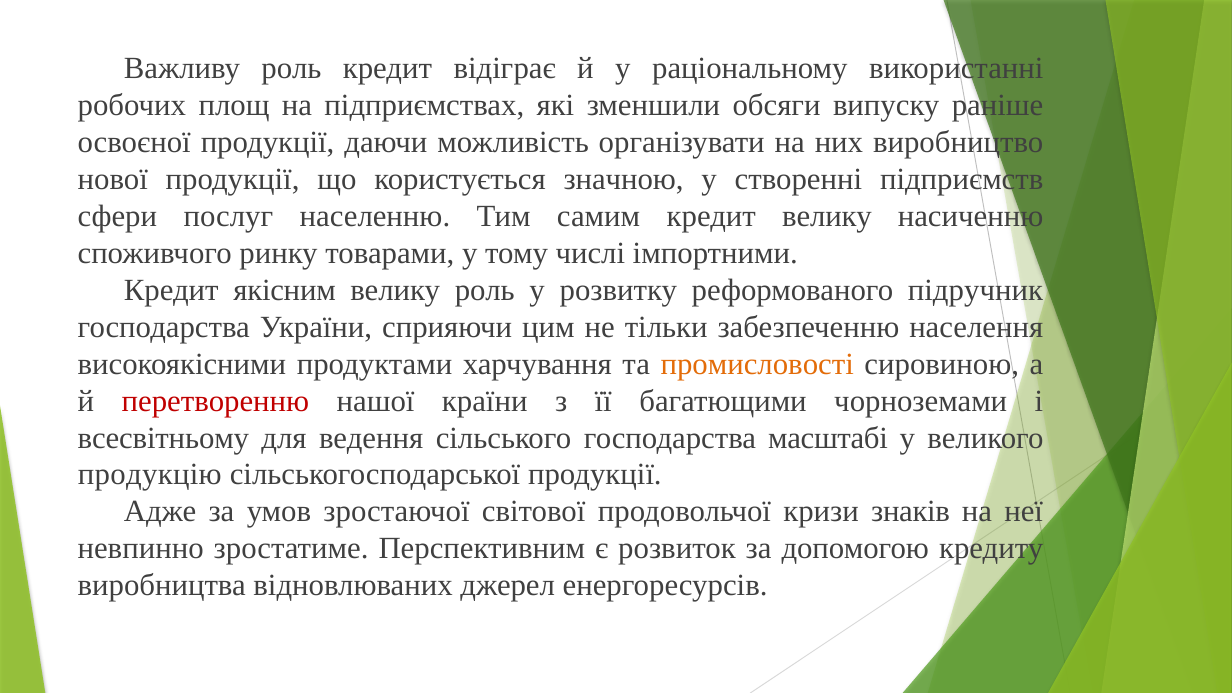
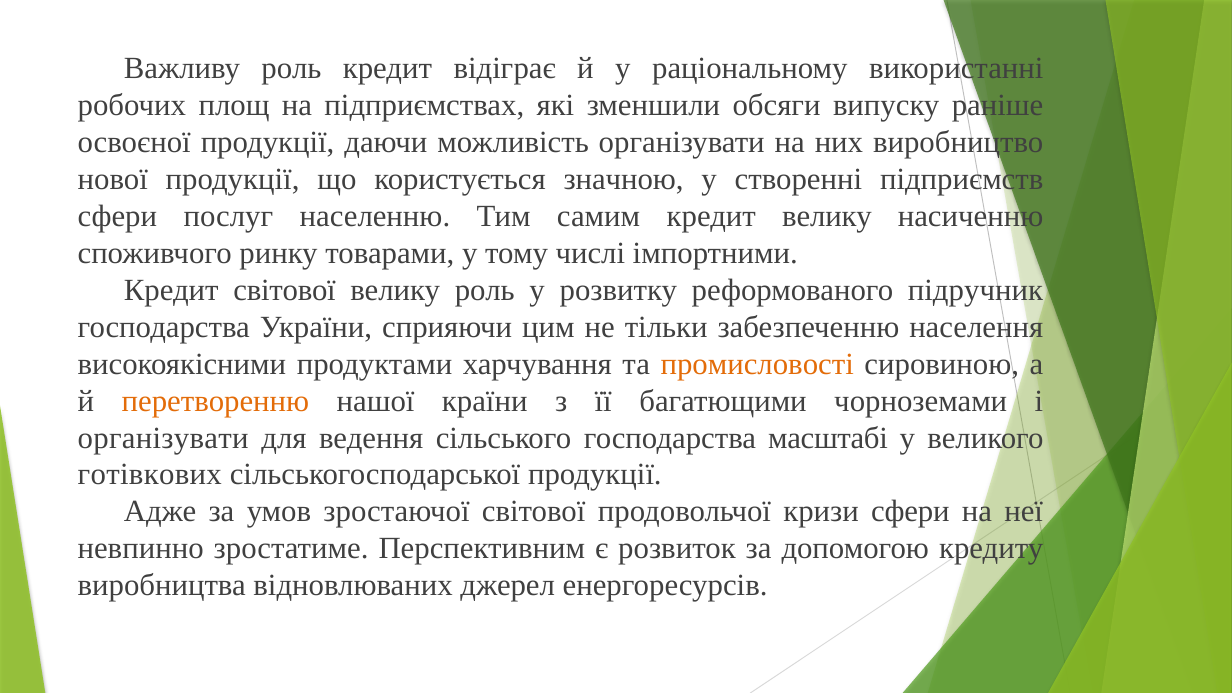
Кредит якісним: якісним -> світової
перетворенню colour: red -> orange
всесвітньому at (163, 438): всесвітньому -> організувати
продукцію: продукцію -> готівкових
кризи знаків: знаків -> сфери
